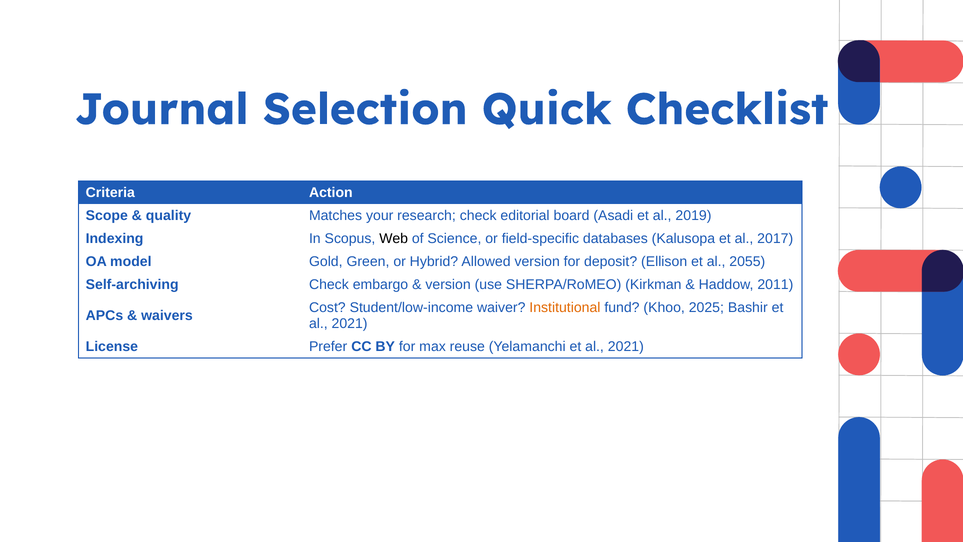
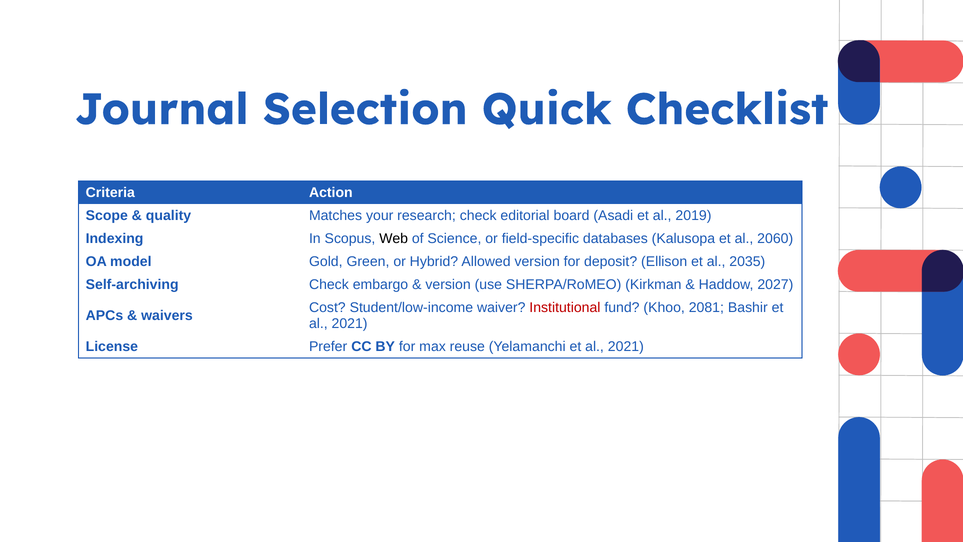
2017: 2017 -> 2060
2055: 2055 -> 2035
2011: 2011 -> 2027
Institutional colour: orange -> red
2025: 2025 -> 2081
